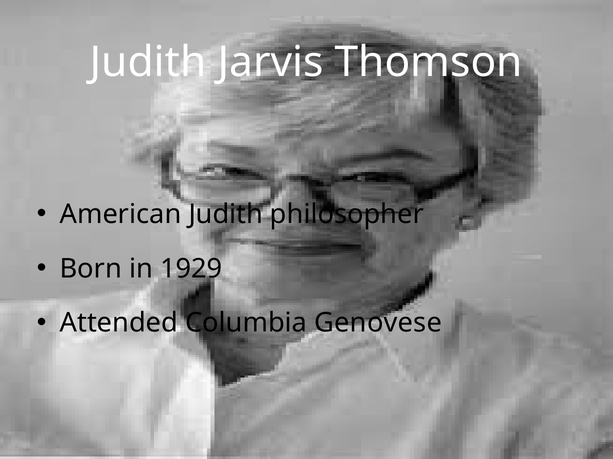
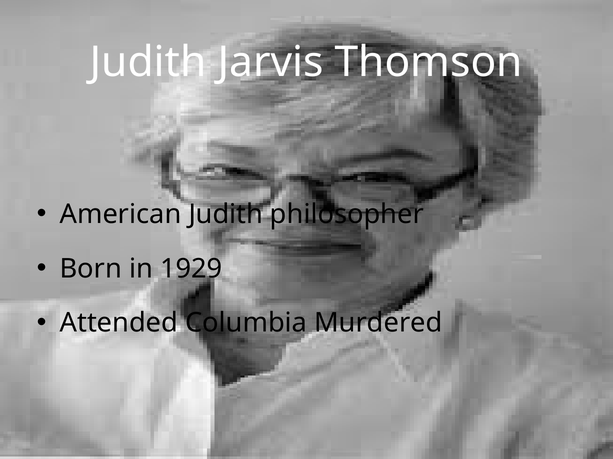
Genovese: Genovese -> Murdered
